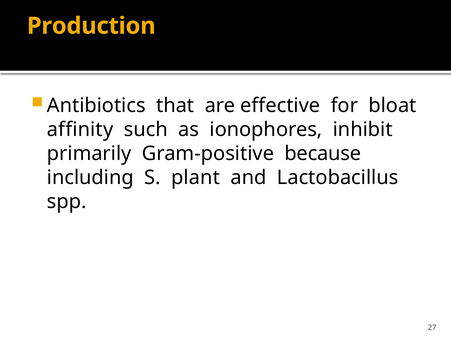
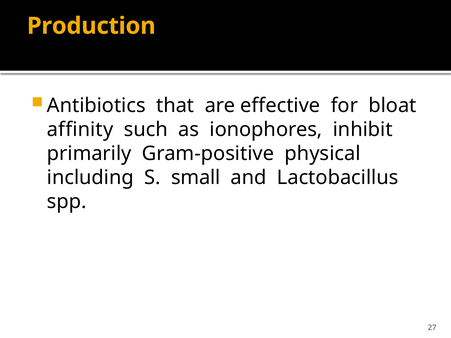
because: because -> physical
plant: plant -> small
